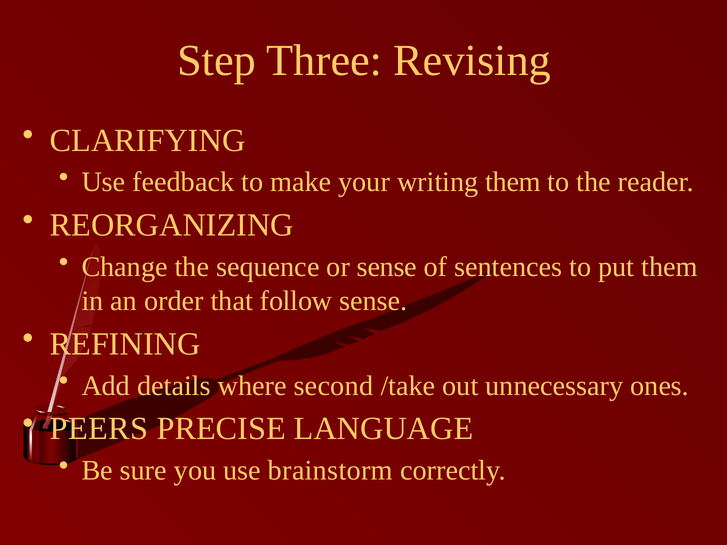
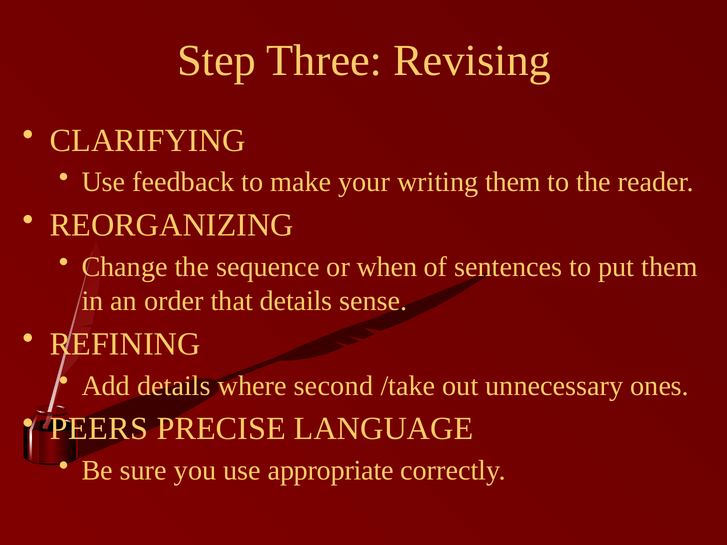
or sense: sense -> when
that follow: follow -> details
brainstorm: brainstorm -> appropriate
